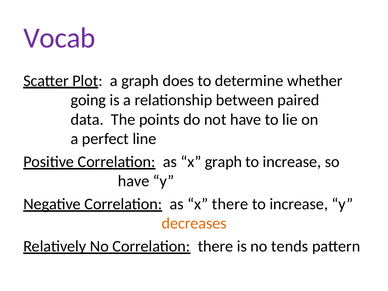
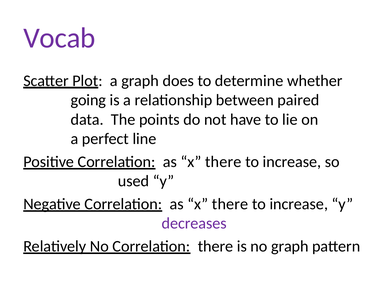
graph at (223, 162): graph -> there
have at (134, 181): have -> used
decreases colour: orange -> purple
no tends: tends -> graph
